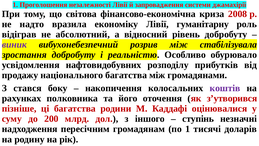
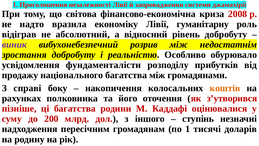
стабілізувала: стабілізувала -> недостатнім
нафтовидобувних: нафтовидобувних -> фундаменталісти
стався: стався -> справі
коштів colour: purple -> orange
